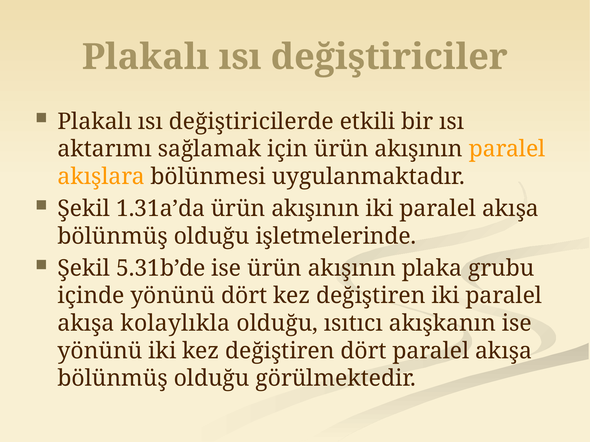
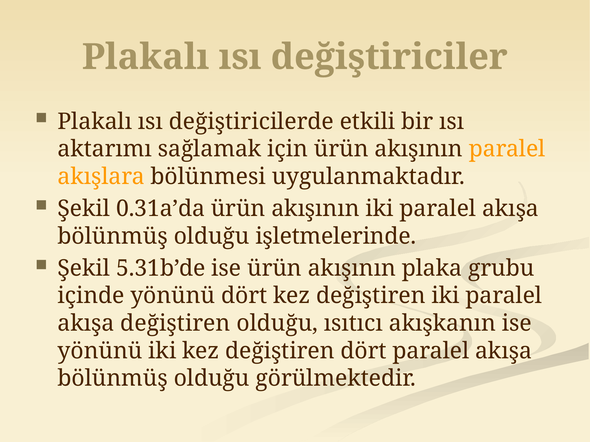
1.31a’da: 1.31a’da -> 0.31a’da
akışa kolaylıkla: kolaylıkla -> değiştiren
